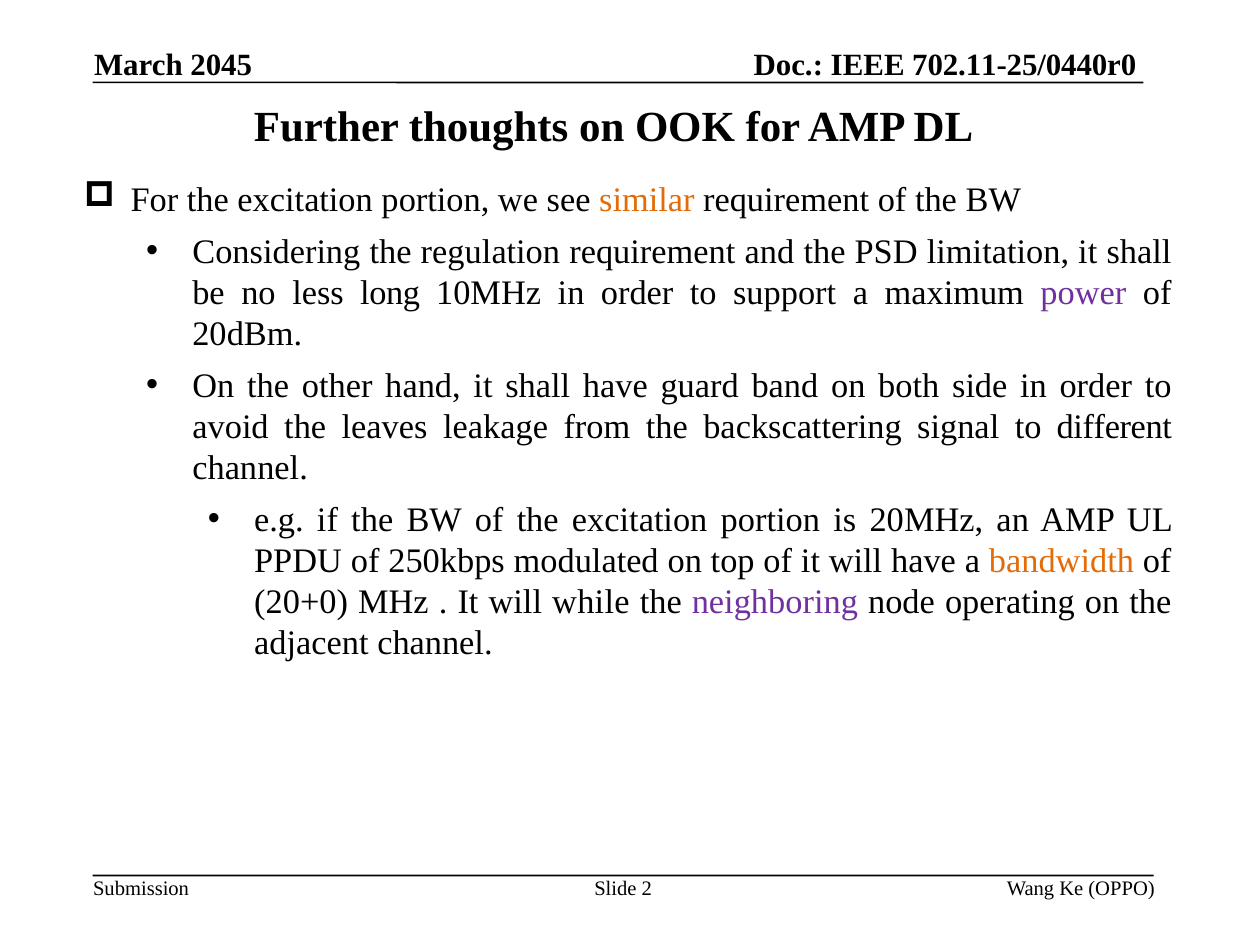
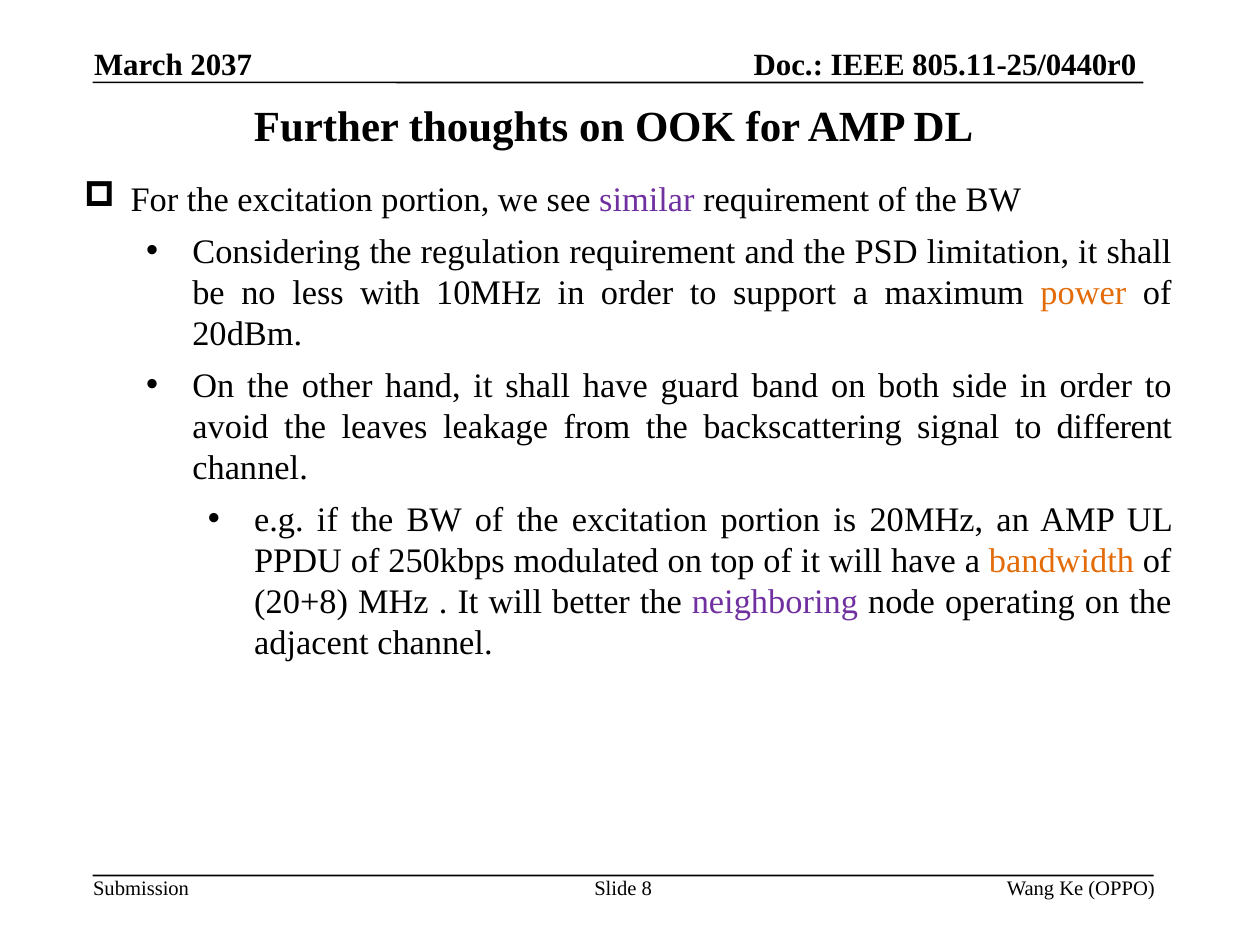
2045: 2045 -> 2037
702.11-25/0440r0: 702.11-25/0440r0 -> 805.11-25/0440r0
similar colour: orange -> purple
long: long -> with
power colour: purple -> orange
20+0: 20+0 -> 20+8
while: while -> better
2: 2 -> 8
